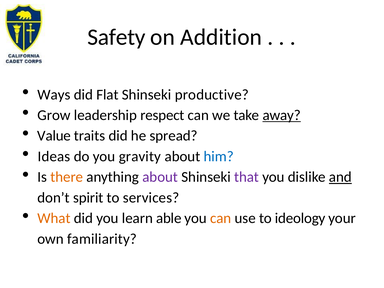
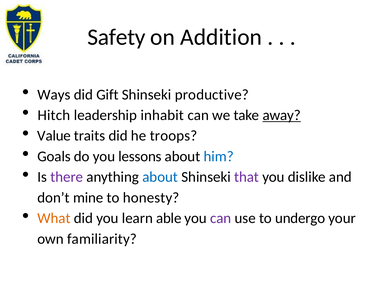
Flat: Flat -> Gift
Grow: Grow -> Hitch
respect: respect -> inhabit
spread: spread -> troops
Ideas: Ideas -> Goals
gravity: gravity -> lessons
there colour: orange -> purple
about at (160, 177) colour: purple -> blue
and underline: present -> none
spirit: spirit -> mine
services: services -> honesty
can at (221, 218) colour: orange -> purple
ideology: ideology -> undergo
